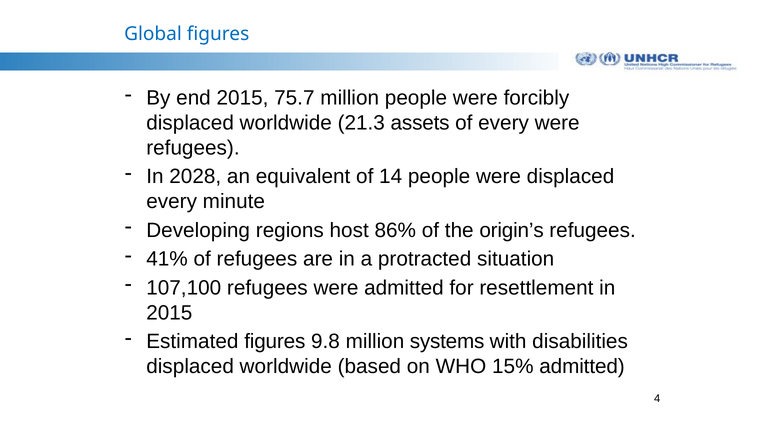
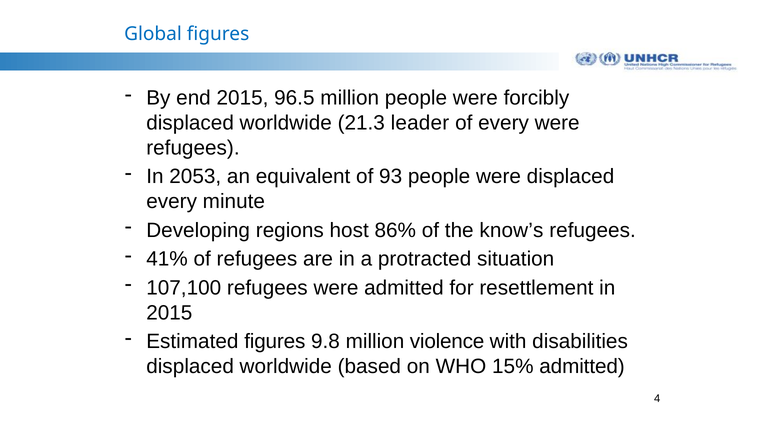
75.7: 75.7 -> 96.5
assets: assets -> leader
2028: 2028 -> 2053
14: 14 -> 93
origin’s: origin’s -> know’s
systems: systems -> violence
